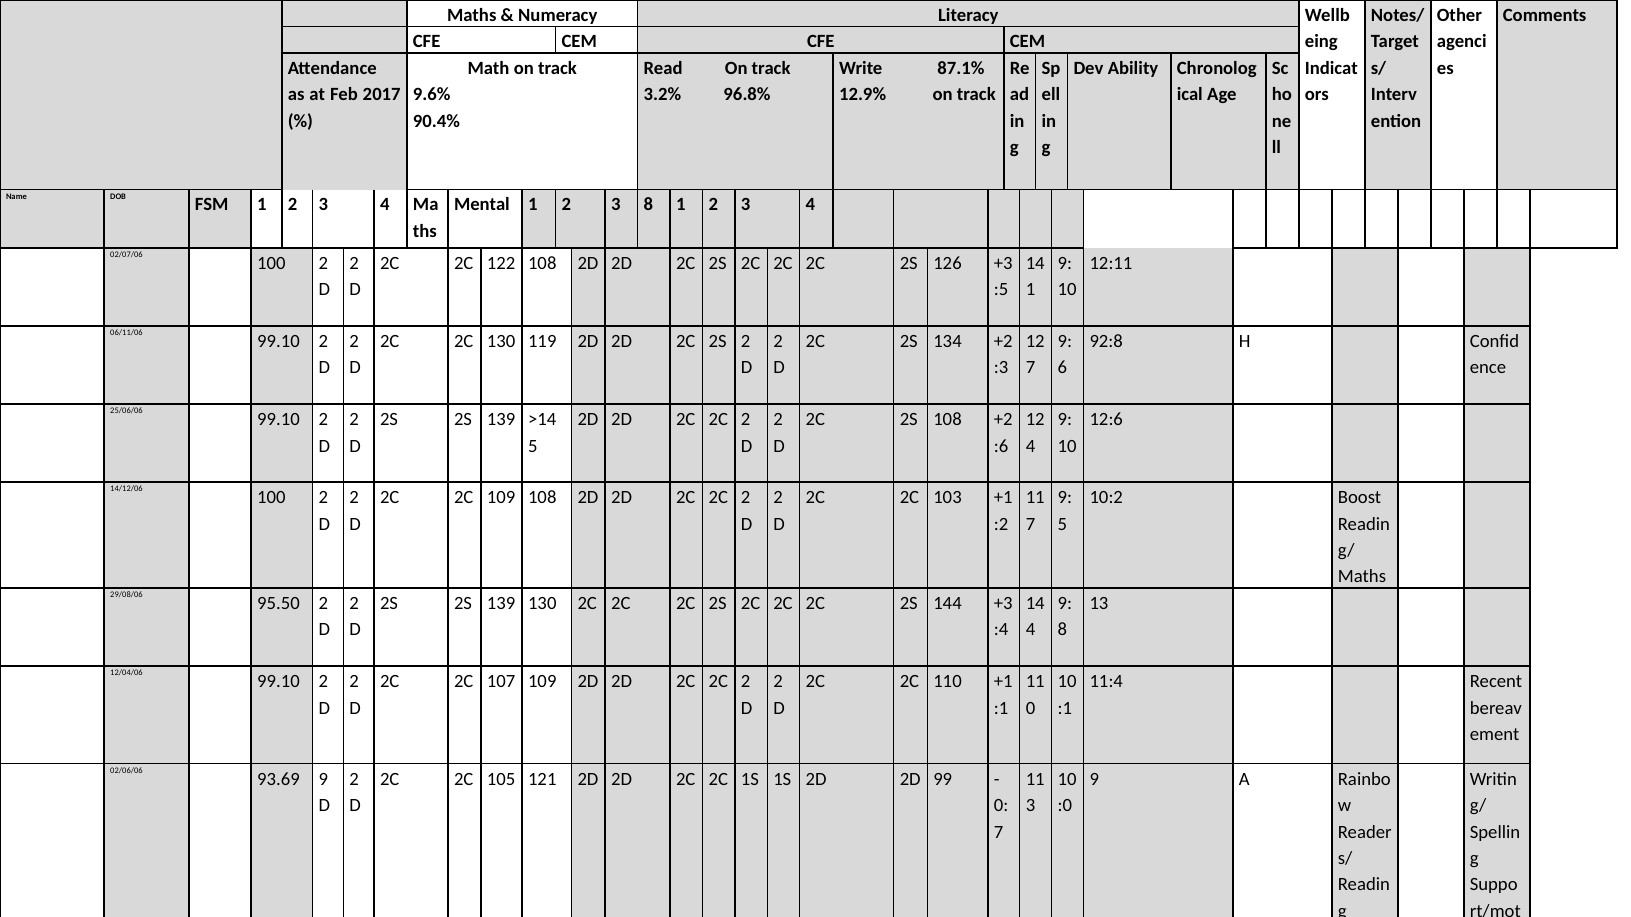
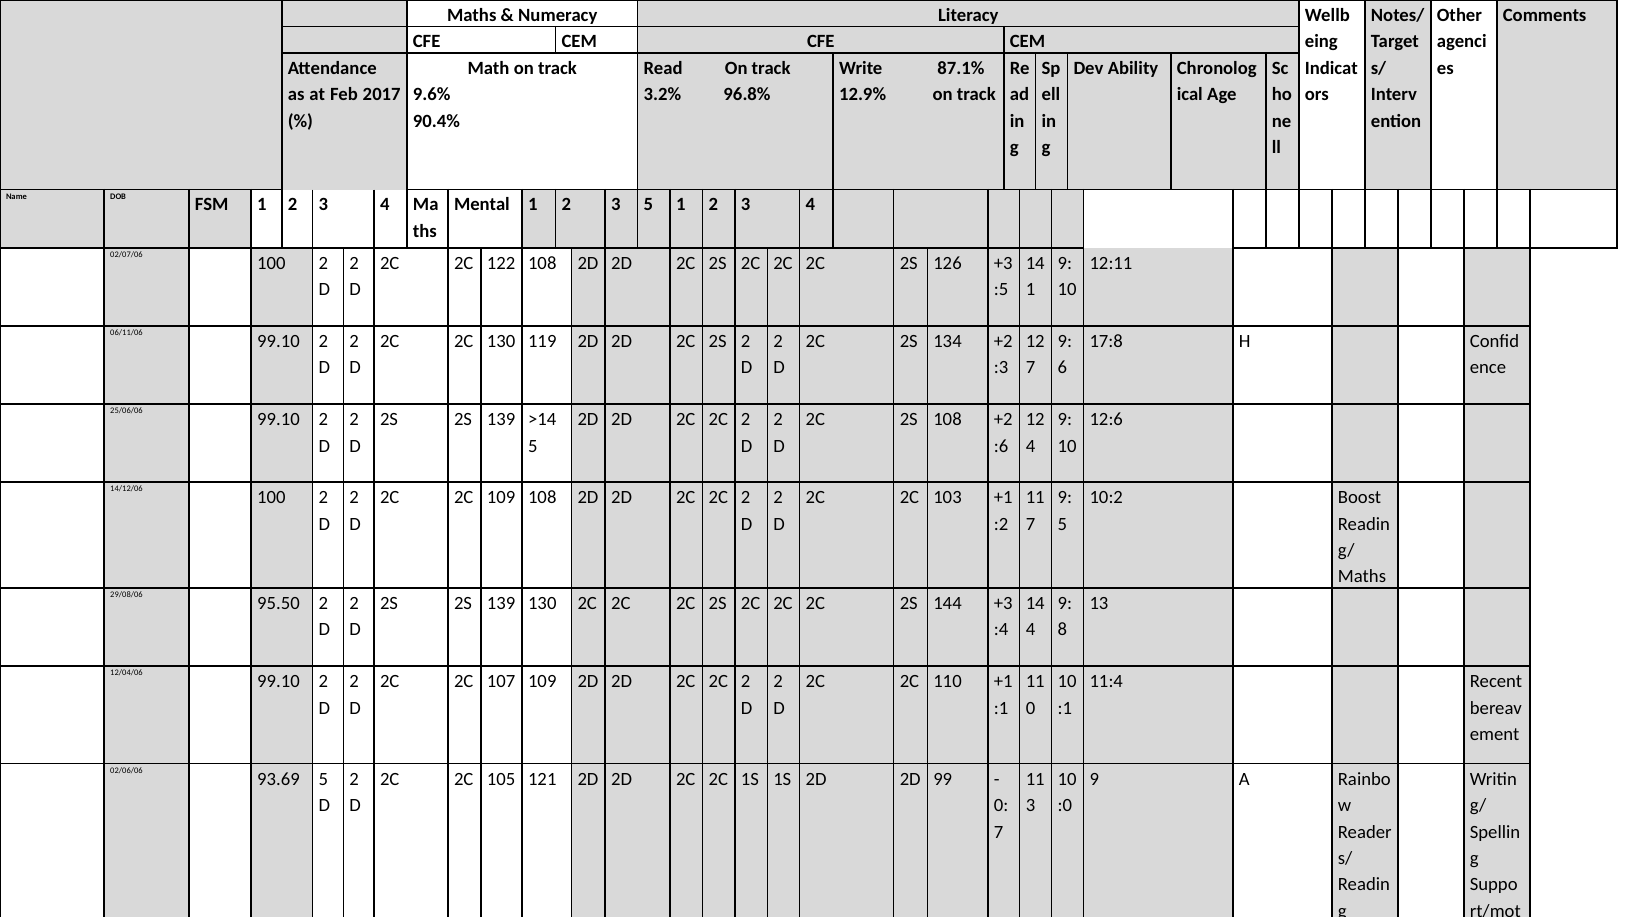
3 8: 8 -> 5
92:8: 92:8 -> 17:8
93.69 9: 9 -> 5
